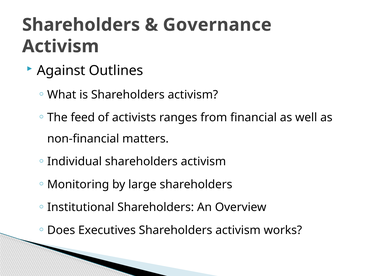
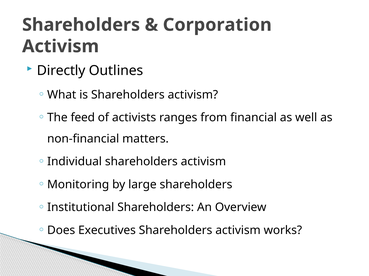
Governance: Governance -> Corporation
Against: Against -> Directly
